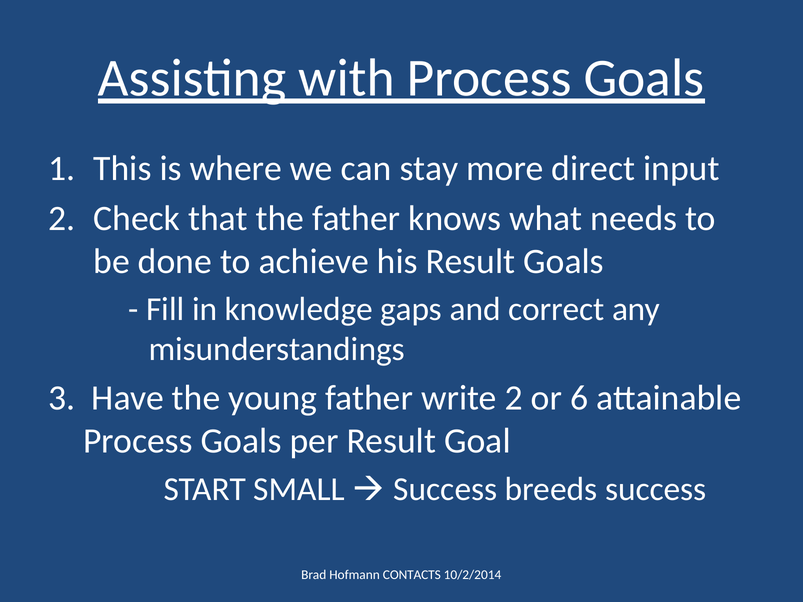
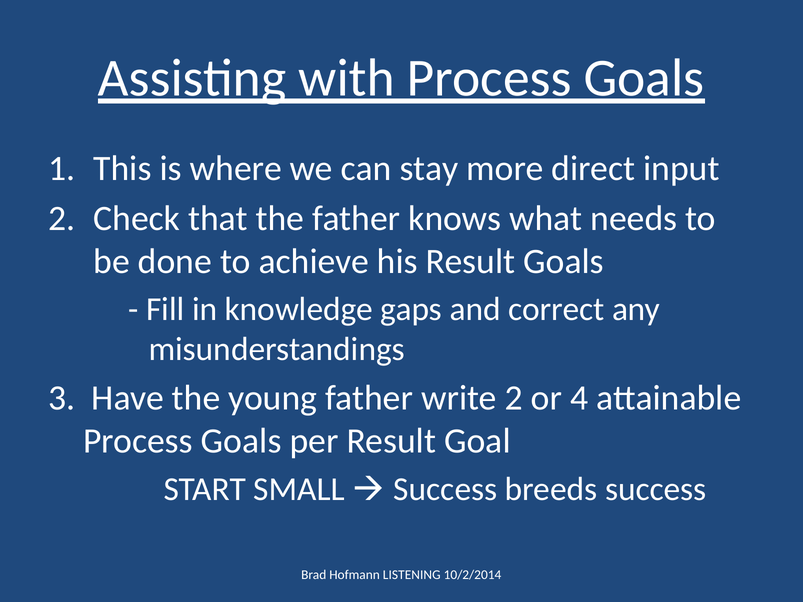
6: 6 -> 4
CONTACTS: CONTACTS -> LISTENING
